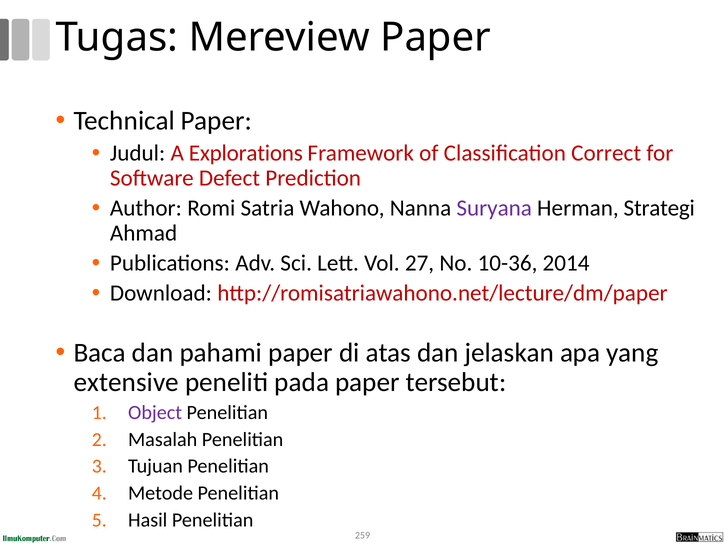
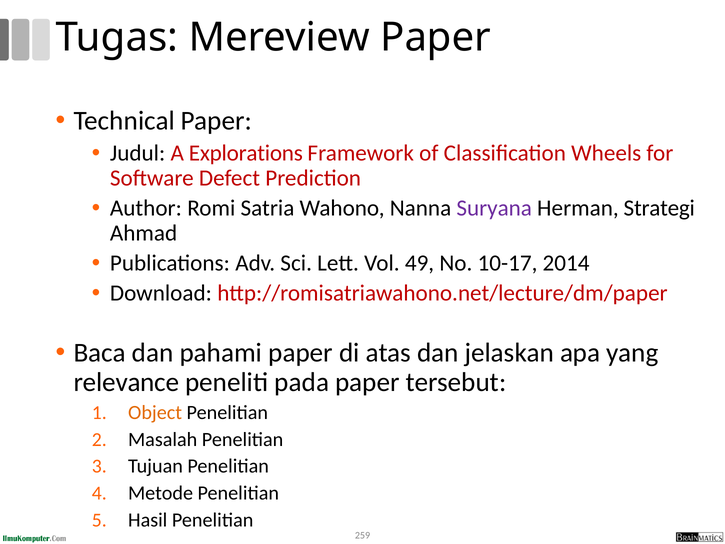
Correct: Correct -> Wheels
27: 27 -> 49
10-36: 10-36 -> 10-17
extensive: extensive -> relevance
Object colour: purple -> orange
